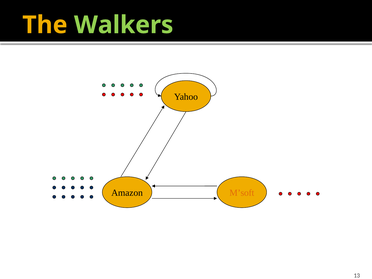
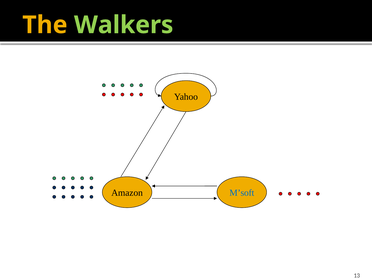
M’soft colour: orange -> blue
